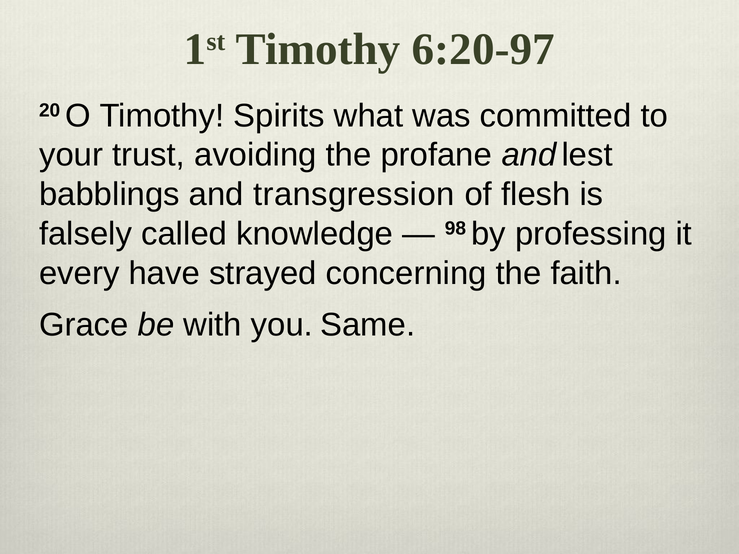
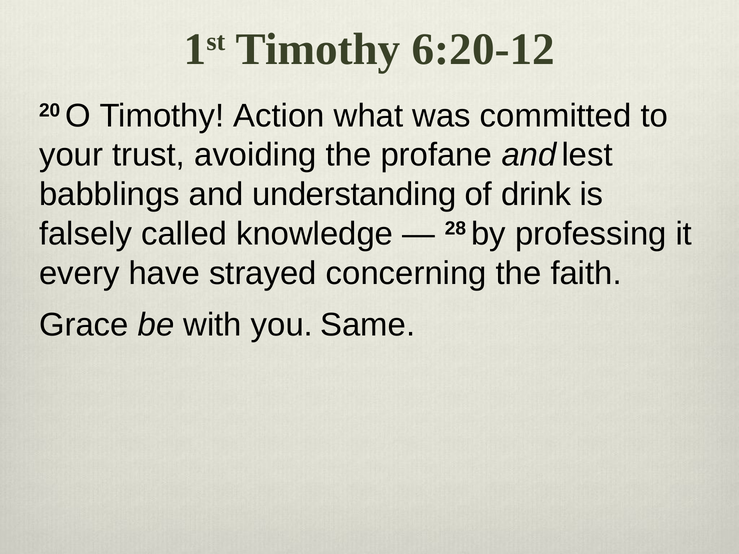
6:20-97: 6:20-97 -> 6:20-12
Spirits: Spirits -> Action
transgression: transgression -> understanding
flesh: flesh -> drink
98: 98 -> 28
